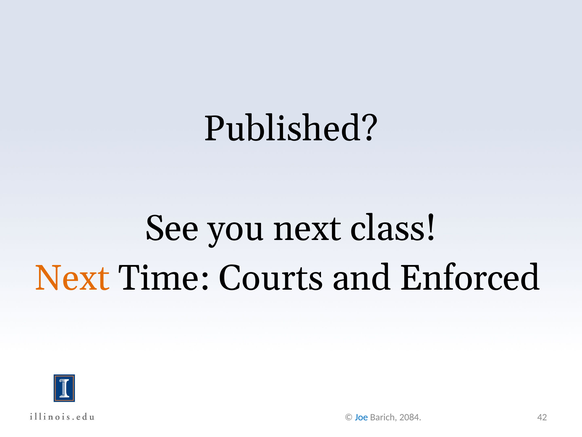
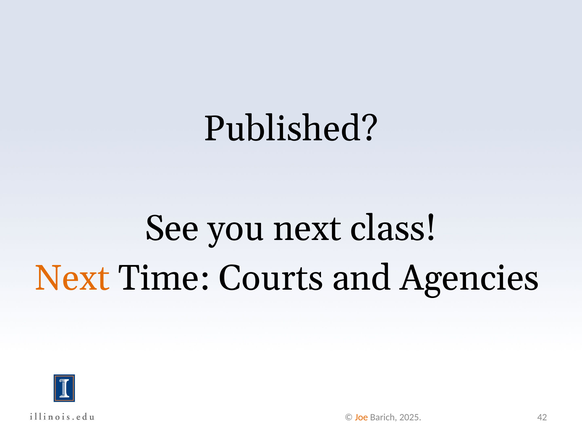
Enforced: Enforced -> Agencies
Joe colour: blue -> orange
2084: 2084 -> 2025
